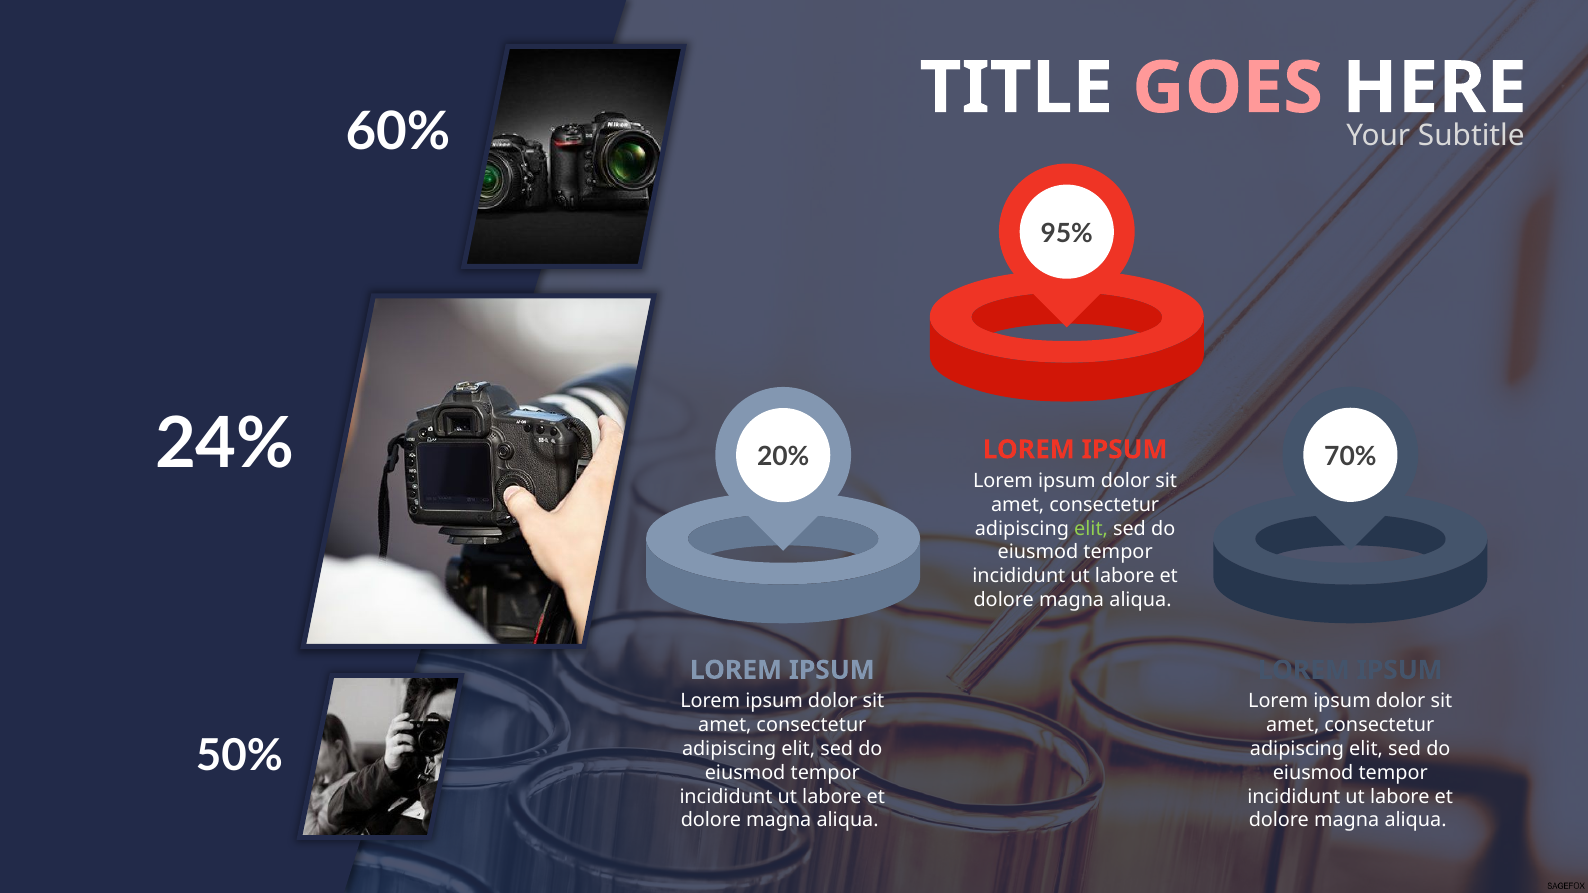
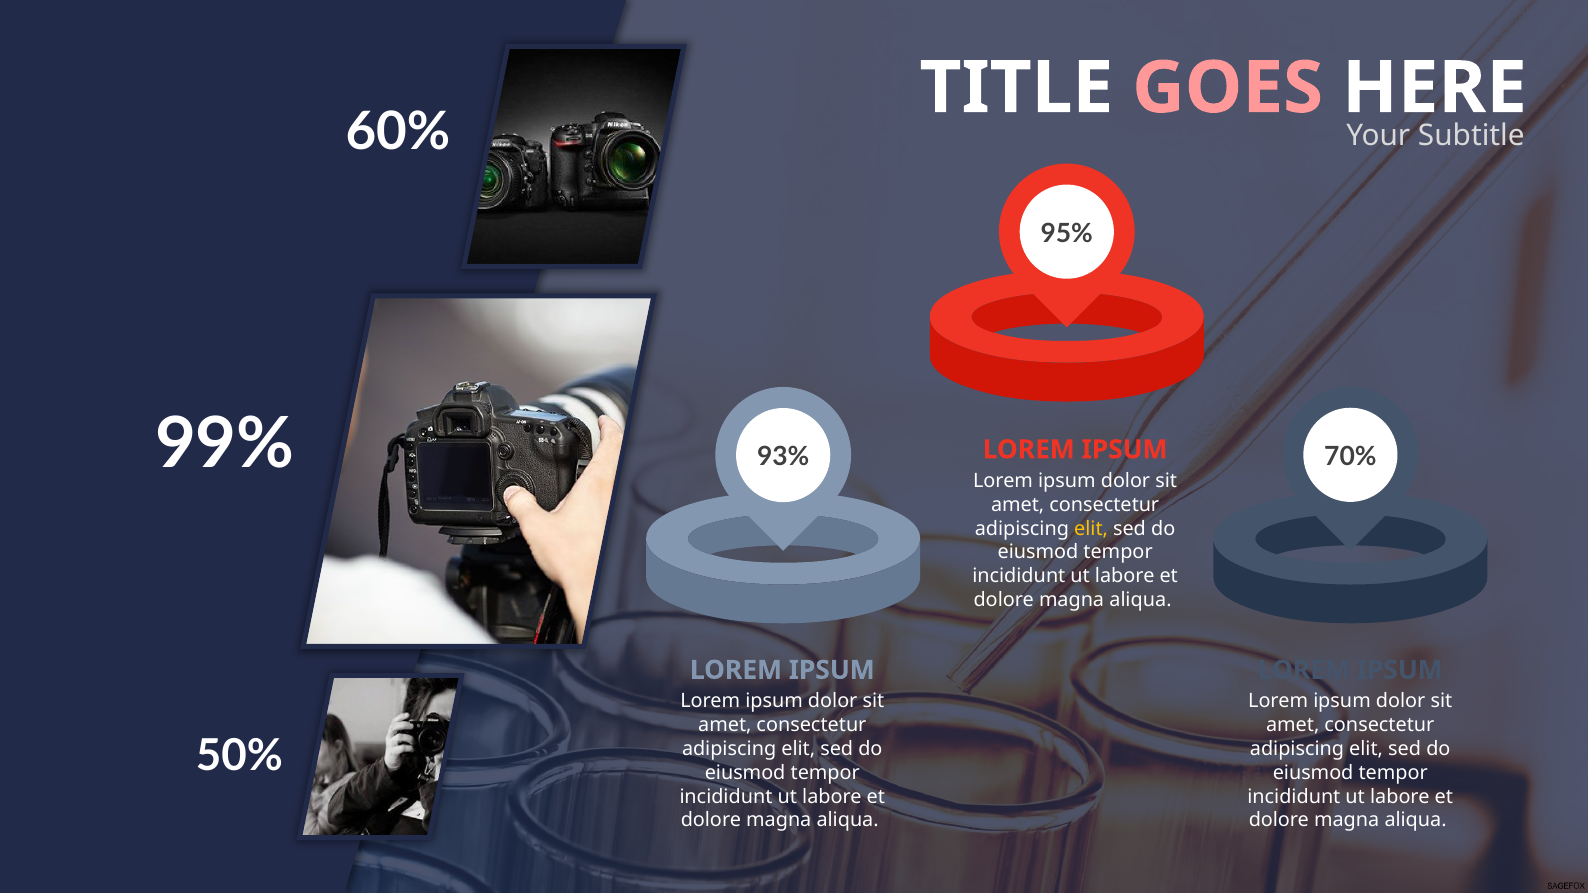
24%: 24% -> 99%
20%: 20% -> 93%
elit at (1091, 529) colour: light green -> yellow
